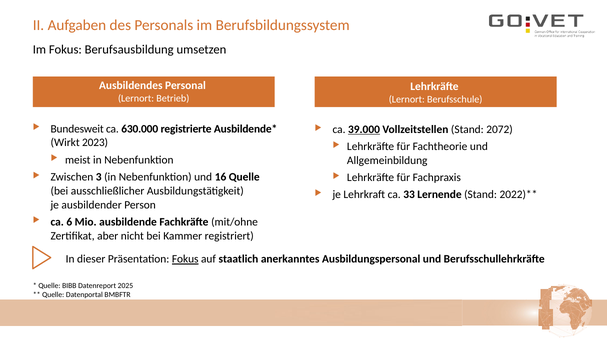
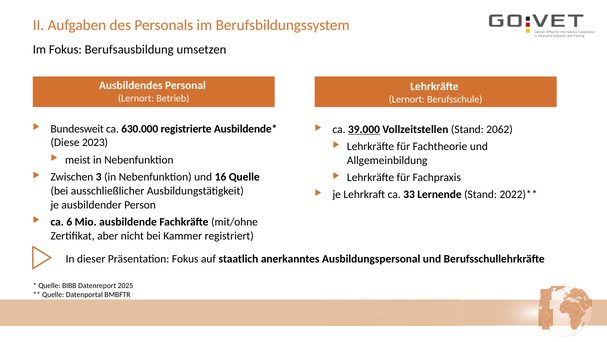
2072: 2072 -> 2062
Wirkt: Wirkt -> Diese
Fokus at (185, 259) underline: present -> none
